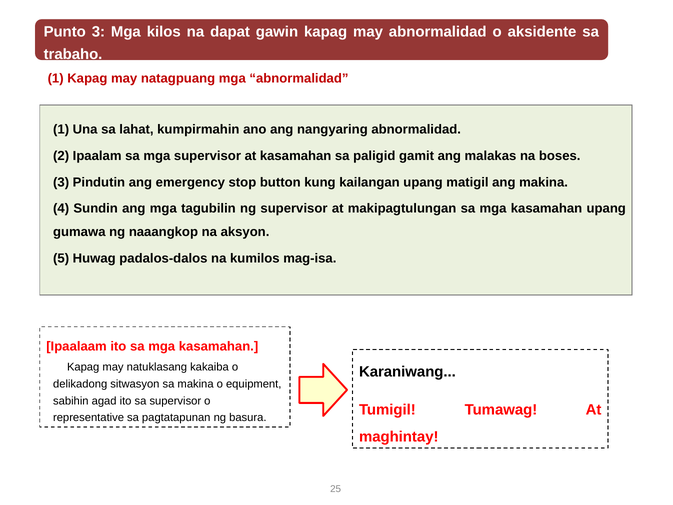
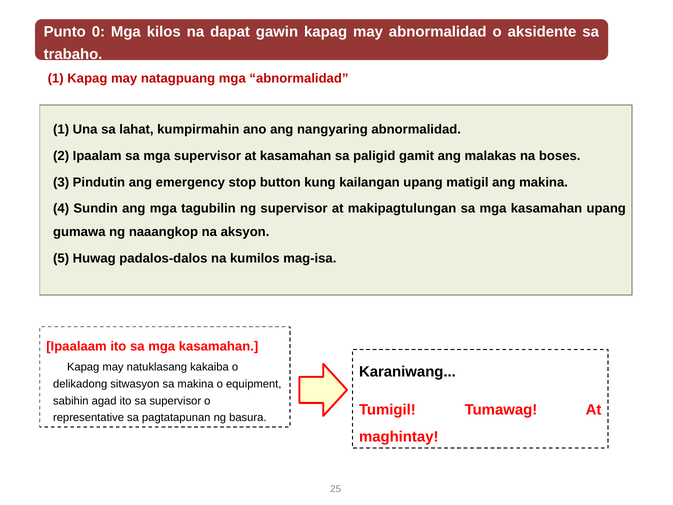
Punto 3: 3 -> 0
